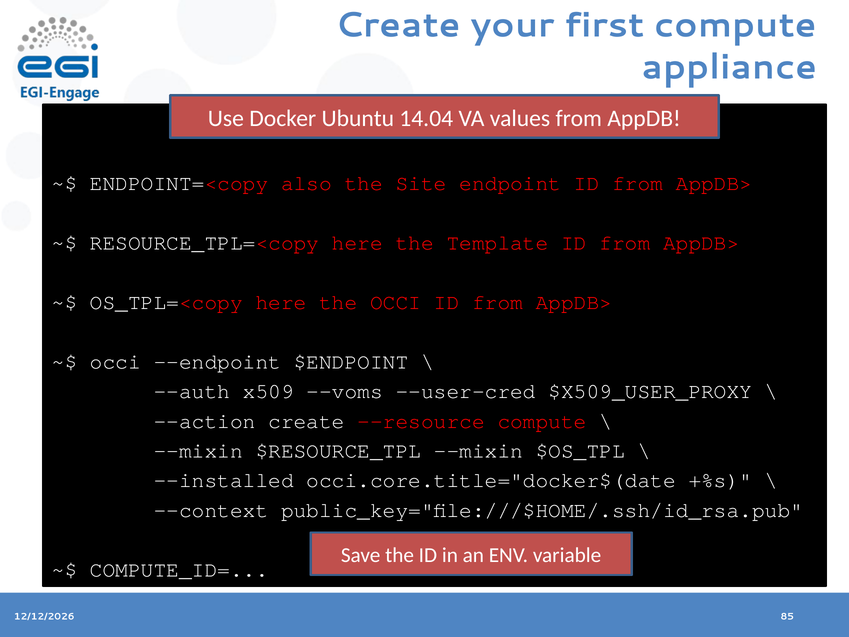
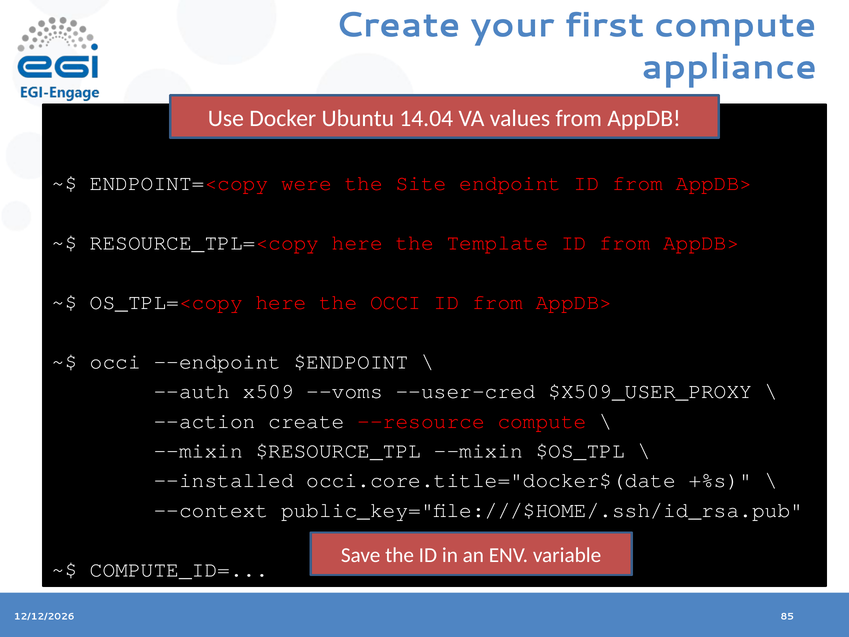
also: also -> were
